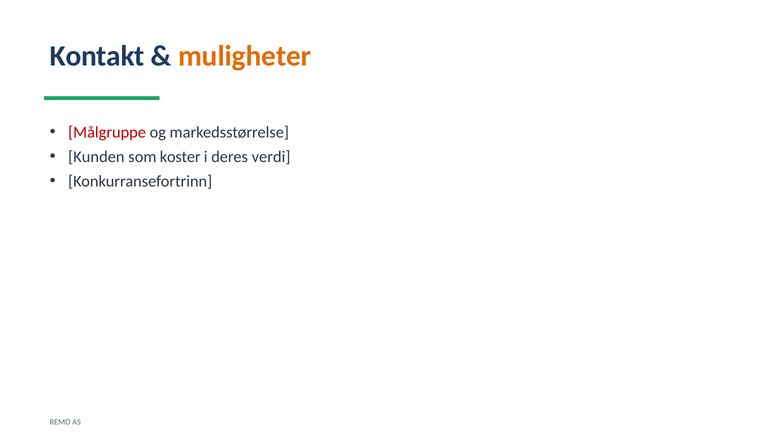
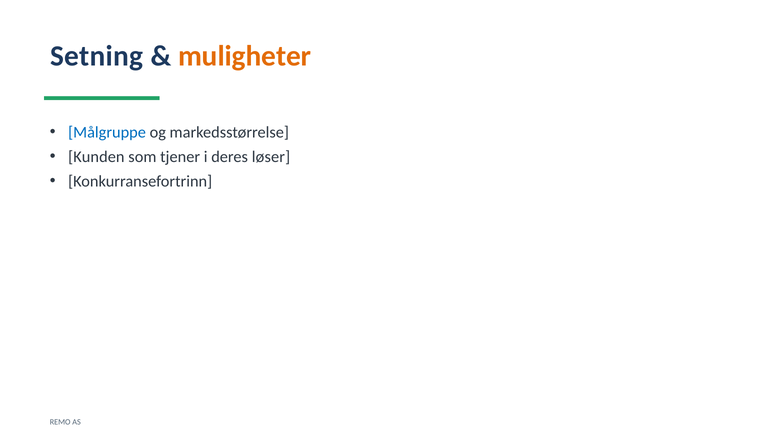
Kontakt: Kontakt -> Setning
Målgruppe colour: red -> blue
koster: koster -> tjener
verdi: verdi -> løser
